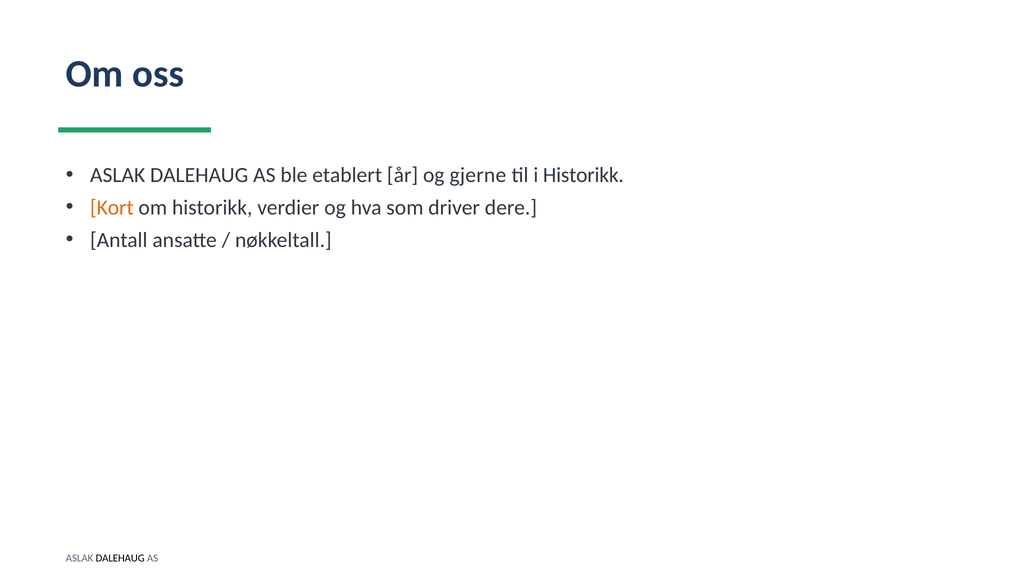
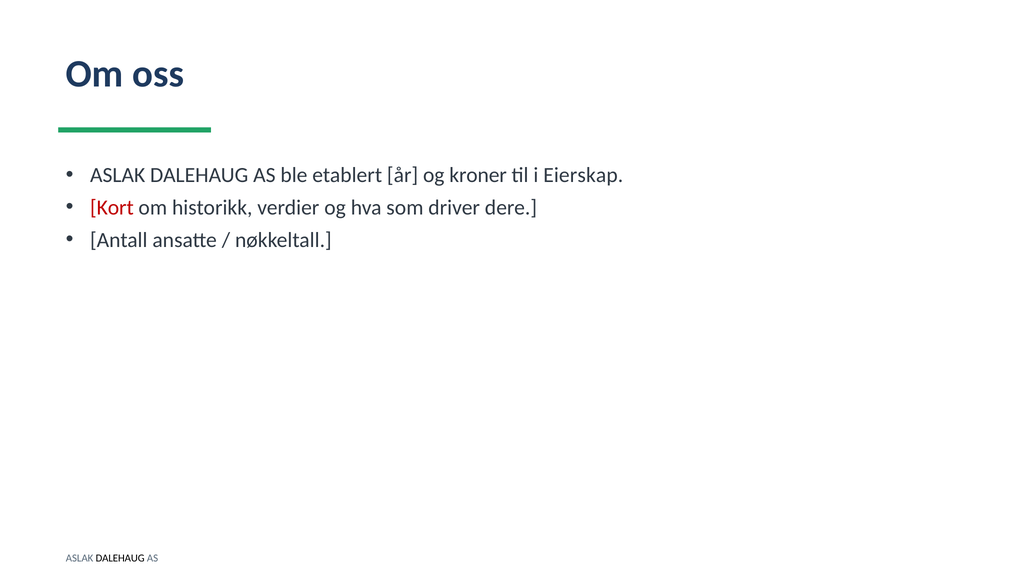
gjerne: gjerne -> kroner
i Historikk: Historikk -> Eierskap
Kort colour: orange -> red
